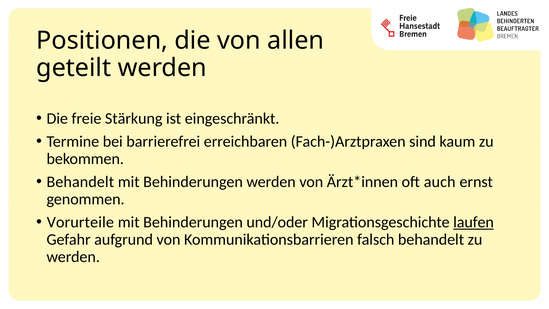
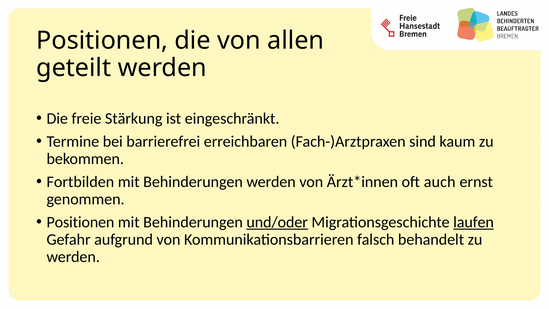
Behandelt at (80, 182): Behandelt -> Fortbilden
Vorurteile at (80, 222): Vorurteile -> Positionen
und/oder underline: none -> present
